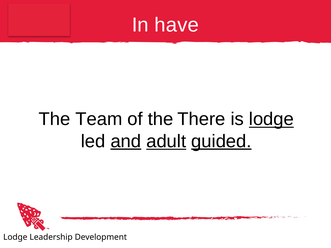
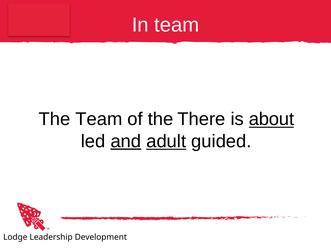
In have: have -> team
is lodge: lodge -> about
guided underline: present -> none
